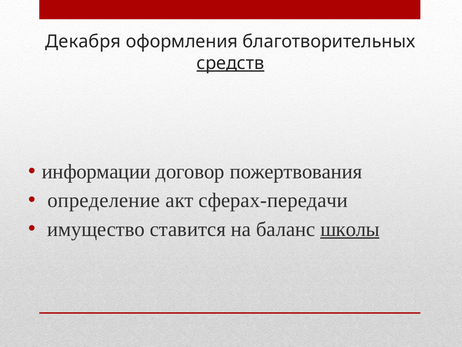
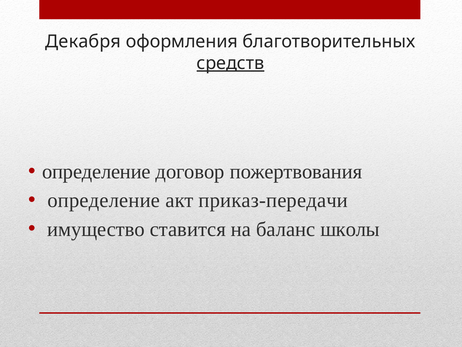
информации at (96, 171): информации -> определение
сферах-передачи: сферах-передачи -> приказ-передачи
школы underline: present -> none
